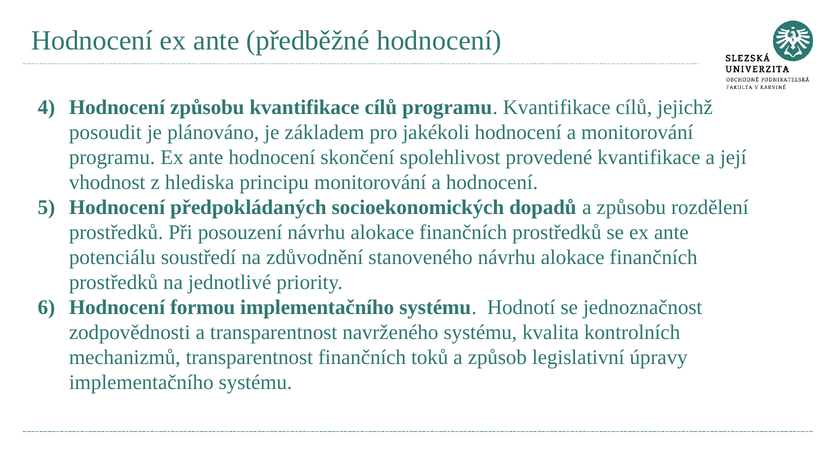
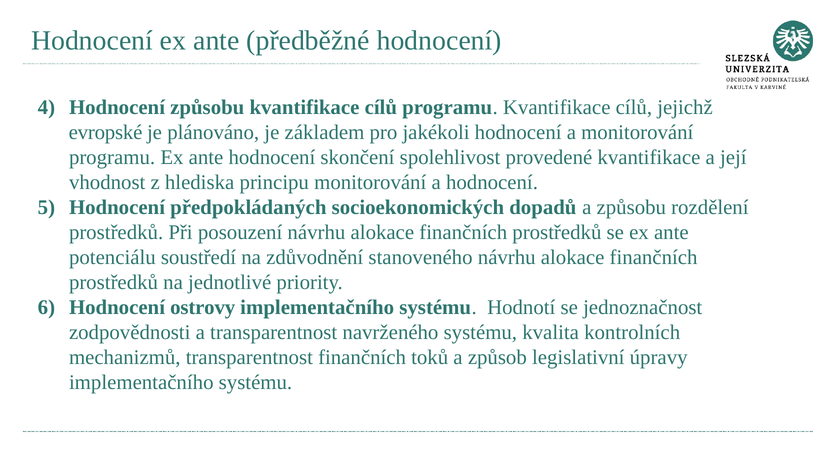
posoudit: posoudit -> evropské
formou: formou -> ostrovy
